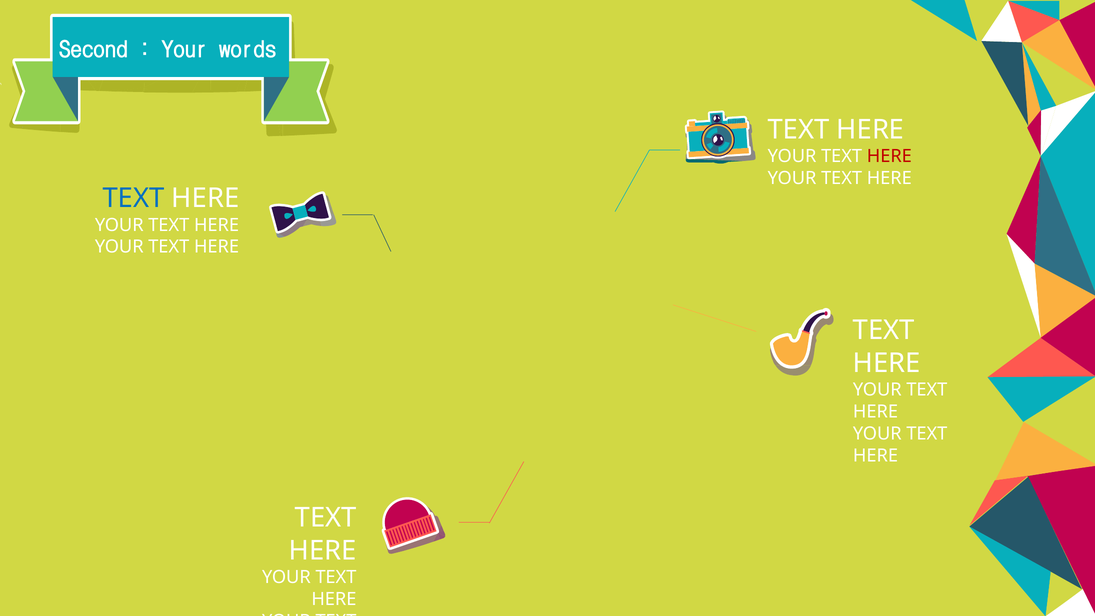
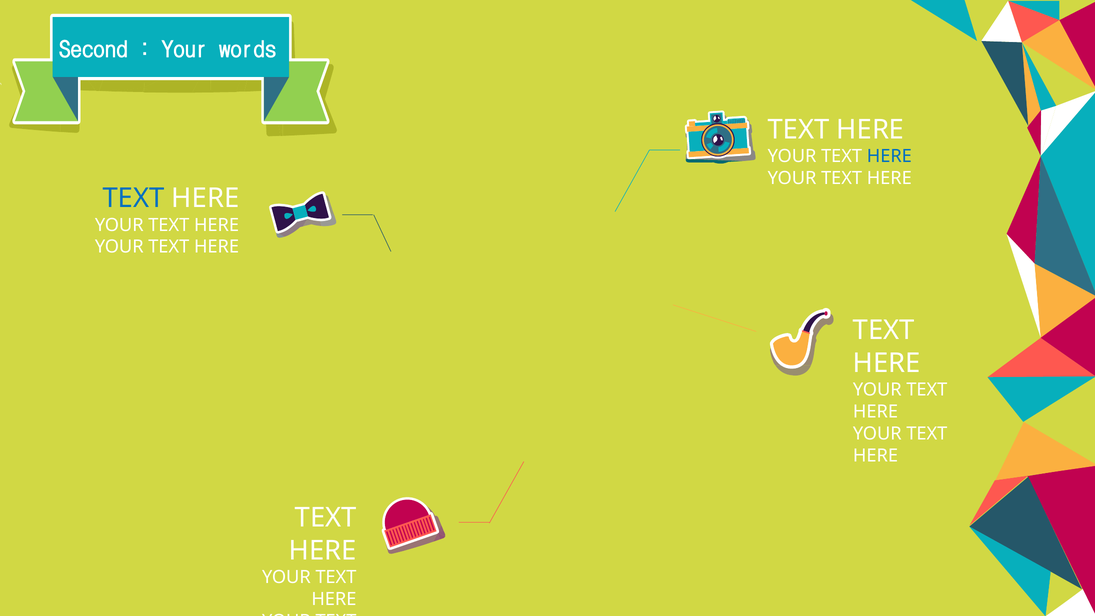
HERE at (889, 156) colour: red -> blue
